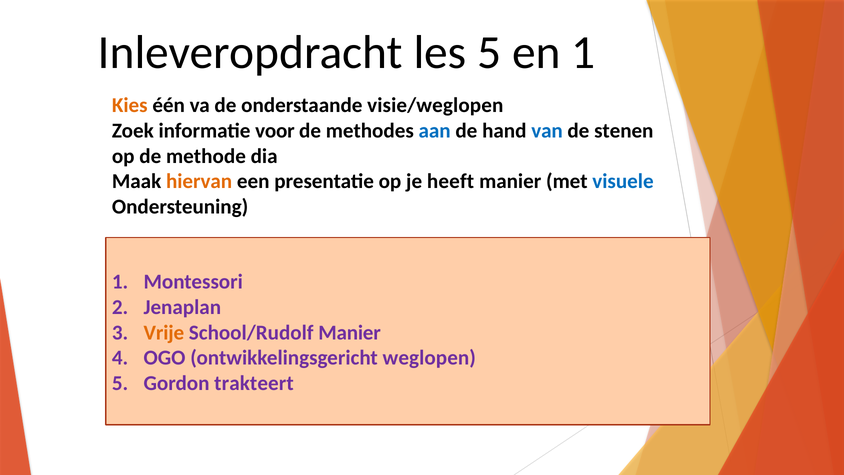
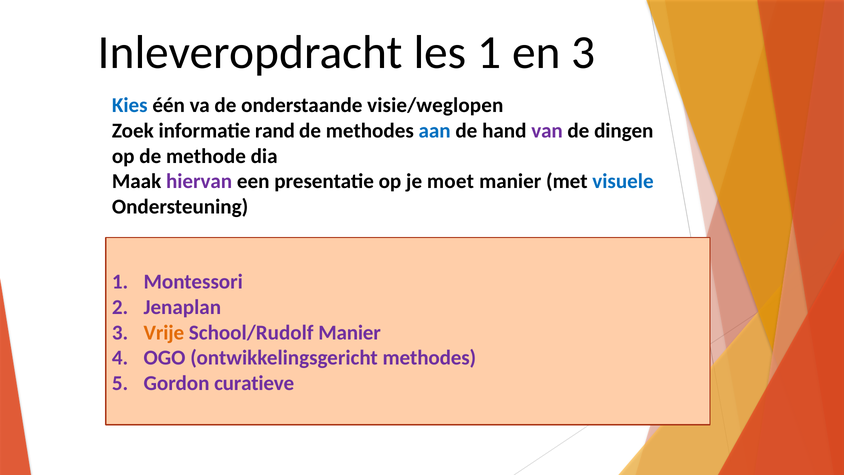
les 5: 5 -> 1
en 1: 1 -> 3
Kies colour: orange -> blue
voor: voor -> rand
van colour: blue -> purple
stenen: stenen -> dingen
hiervan colour: orange -> purple
heeft: heeft -> moet
ontwikkelingsgericht weglopen: weglopen -> methodes
trakteert: trakteert -> curatieve
